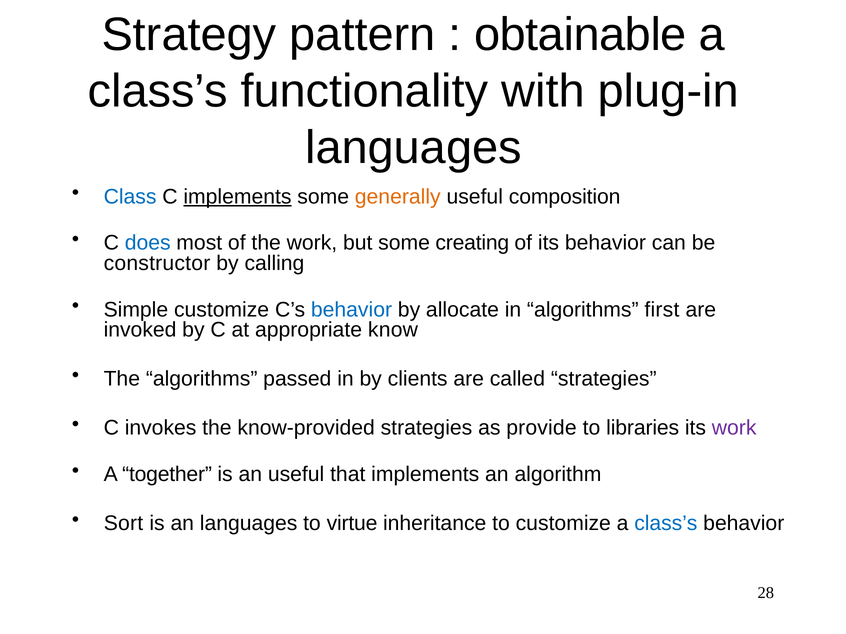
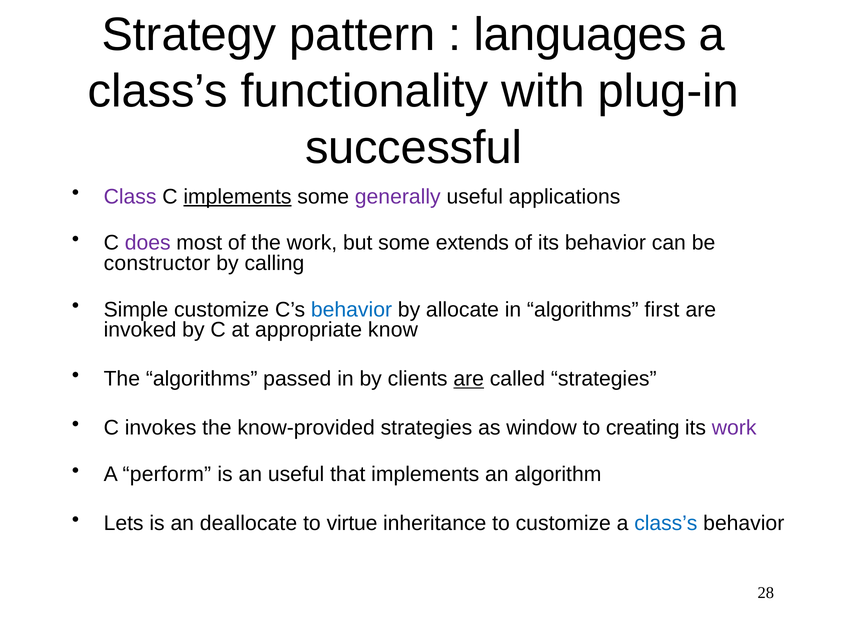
obtainable: obtainable -> languages
languages at (413, 148): languages -> successful
Class colour: blue -> purple
generally colour: orange -> purple
composition: composition -> applications
does colour: blue -> purple
creating: creating -> extends
are at (469, 379) underline: none -> present
provide: provide -> window
libraries: libraries -> creating
together: together -> perform
Sort: Sort -> Lets
an languages: languages -> deallocate
